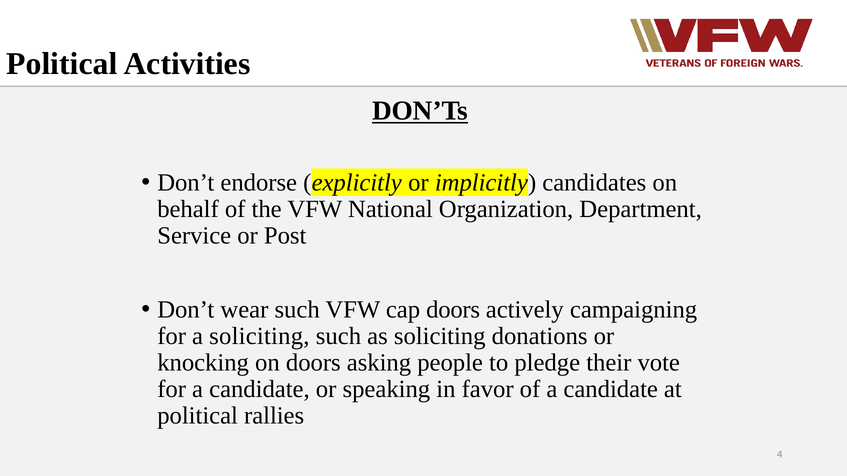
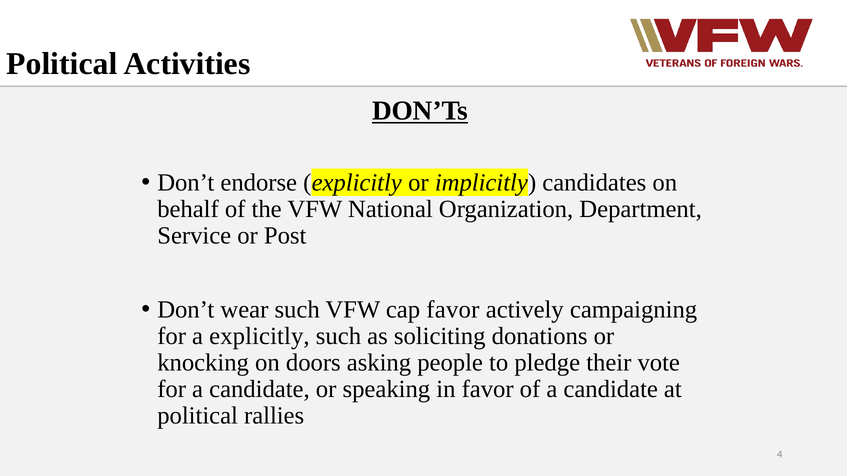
cap doors: doors -> favor
a soliciting: soliciting -> explicitly
